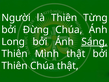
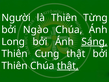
Đừng: Đừng -> Ngào
Mình: Mình -> Cung
thật at (68, 66) underline: none -> present
